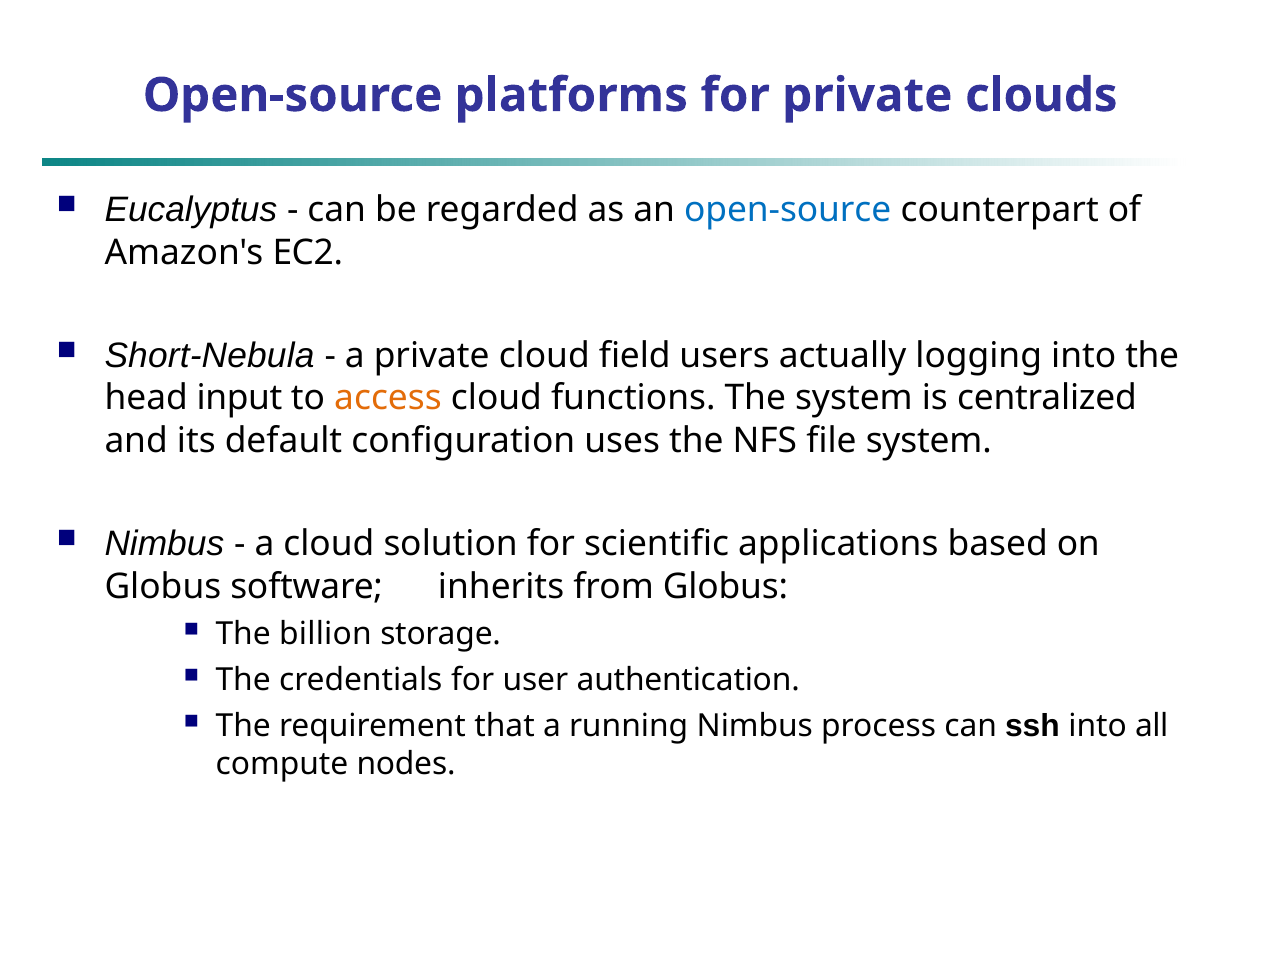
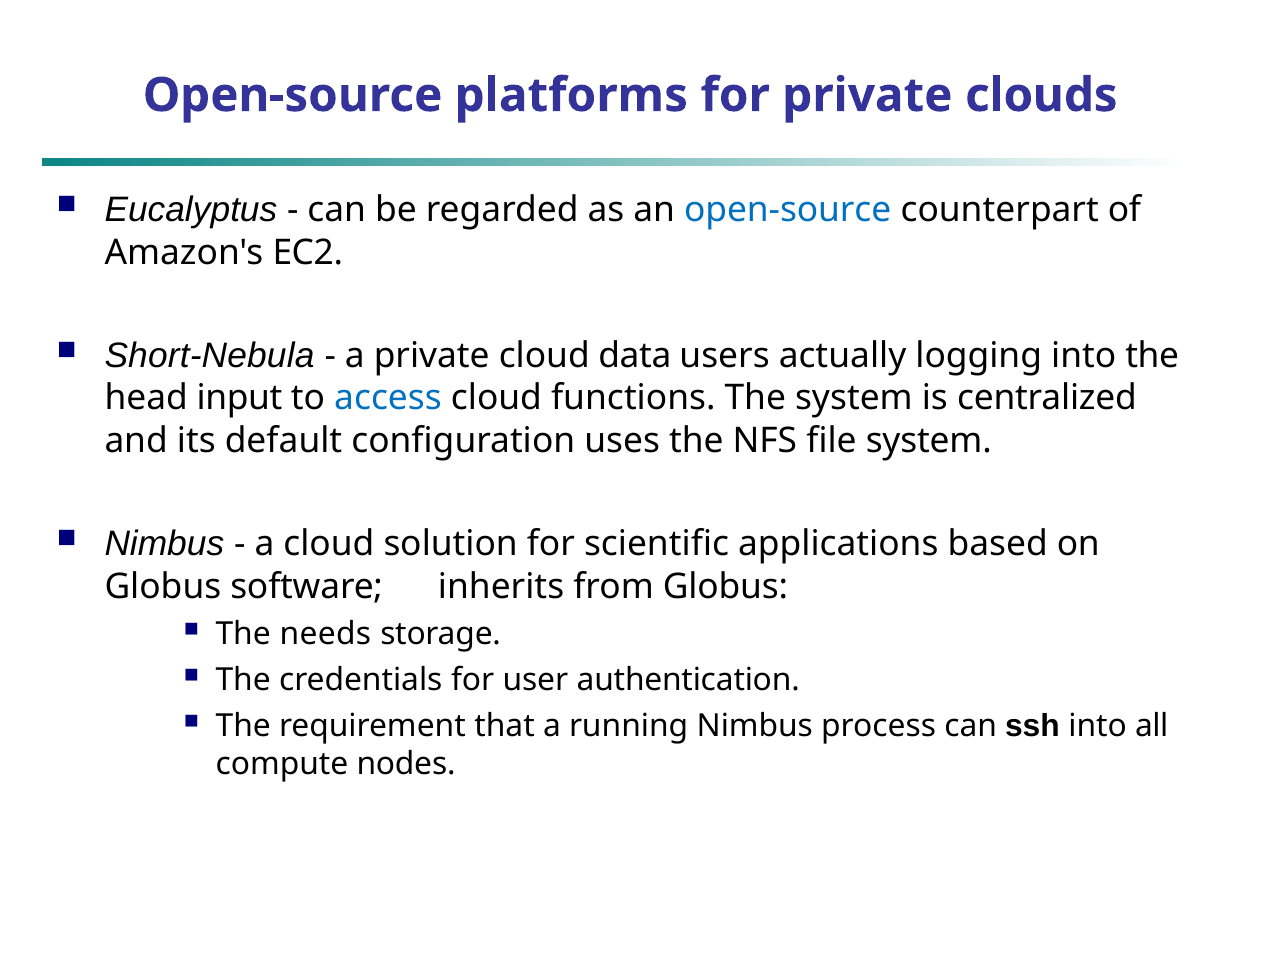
field: field -> data
access colour: orange -> blue
billion: billion -> needs
